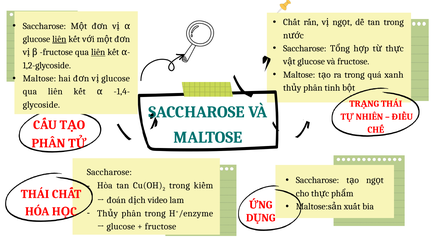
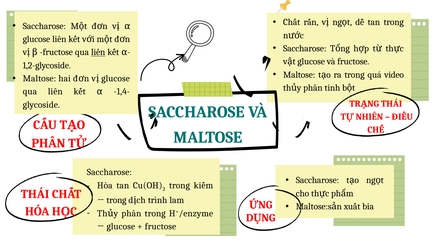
liên at (59, 39) underline: present -> none
xanh: xanh -> video
đoán at (116, 201): đoán -> trong
video: video -> trình
